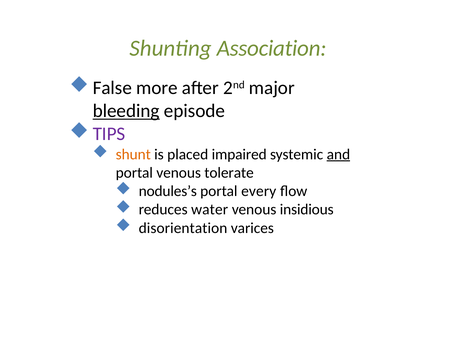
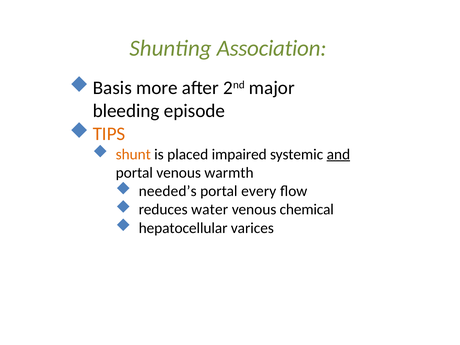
False: False -> Basis
bleeding underline: present -> none
TIPS colour: purple -> orange
tolerate: tolerate -> warmth
nodules’s: nodules’s -> needed’s
insidious: insidious -> chemical
disorientation: disorientation -> hepatocellular
